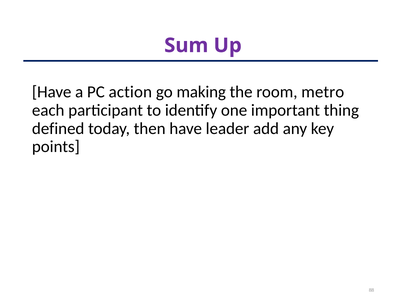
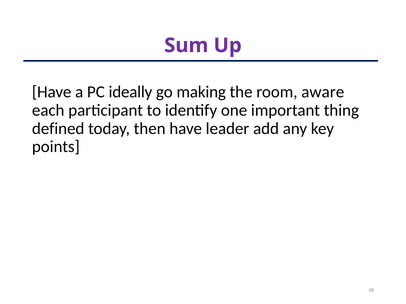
action: action -> ideally
metro: metro -> aware
